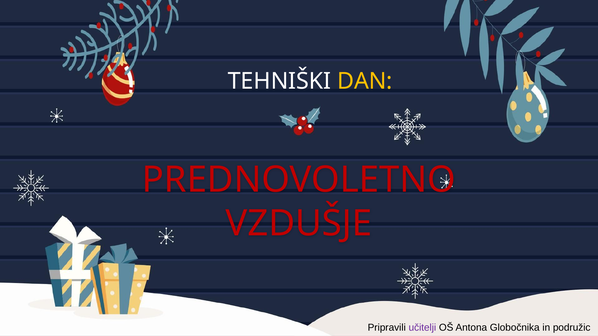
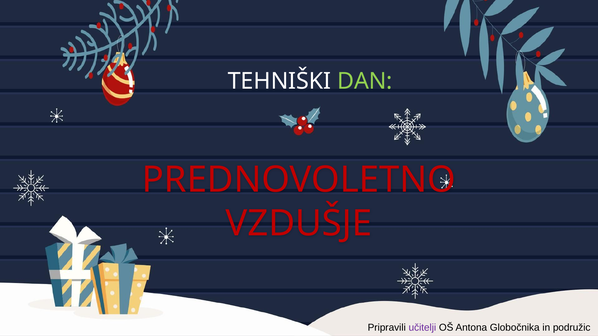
DAN colour: yellow -> light green
